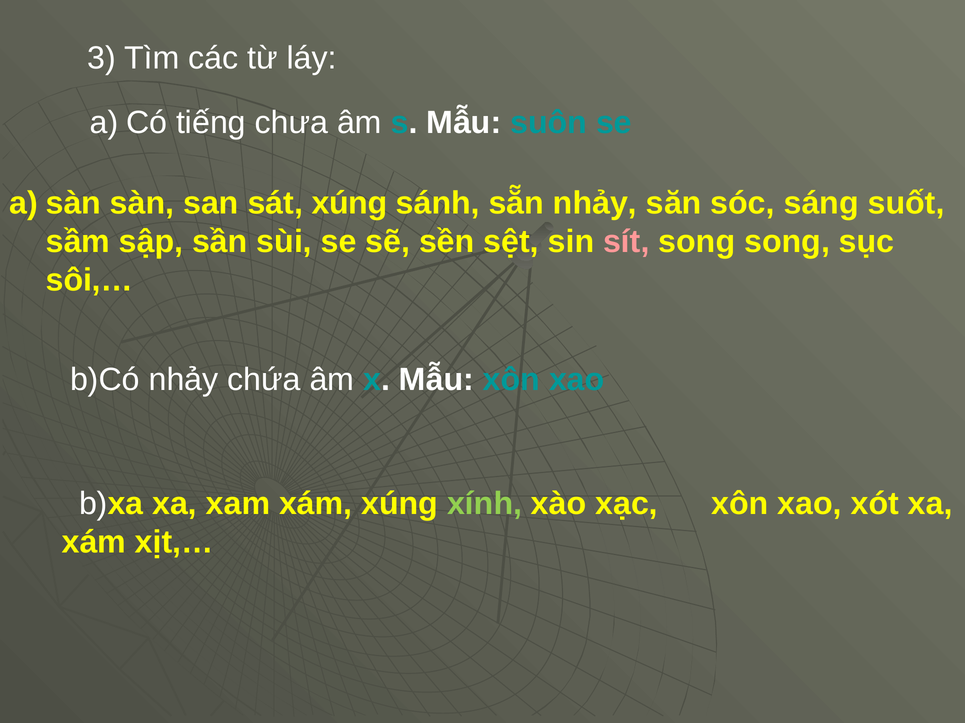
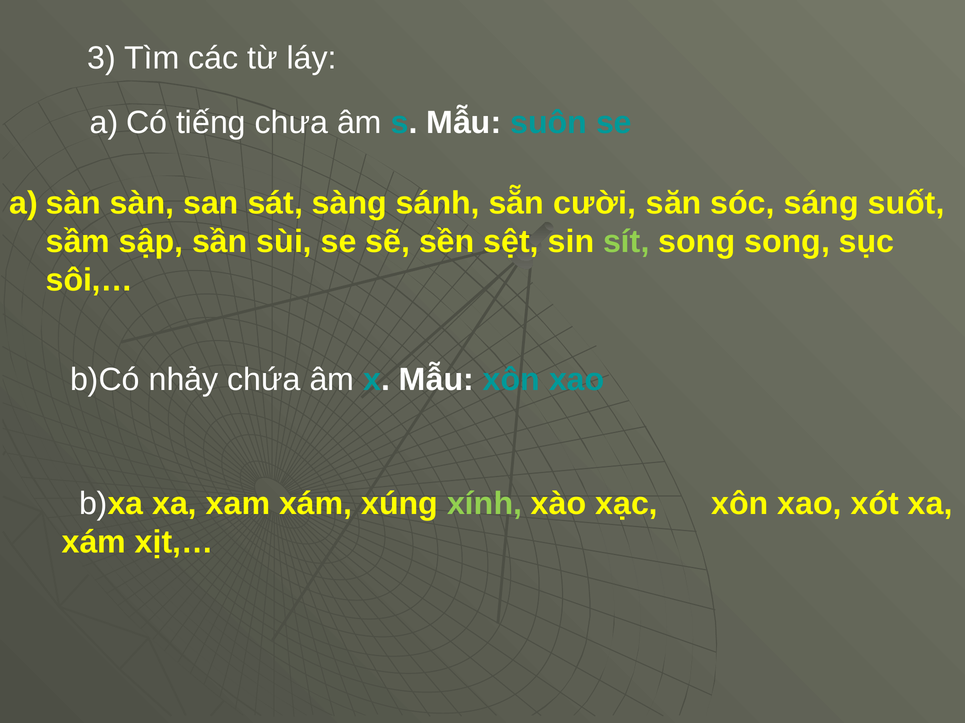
sát xúng: xúng -> sàng
sẵn nhảy: nhảy -> cười
sít colour: pink -> light green
